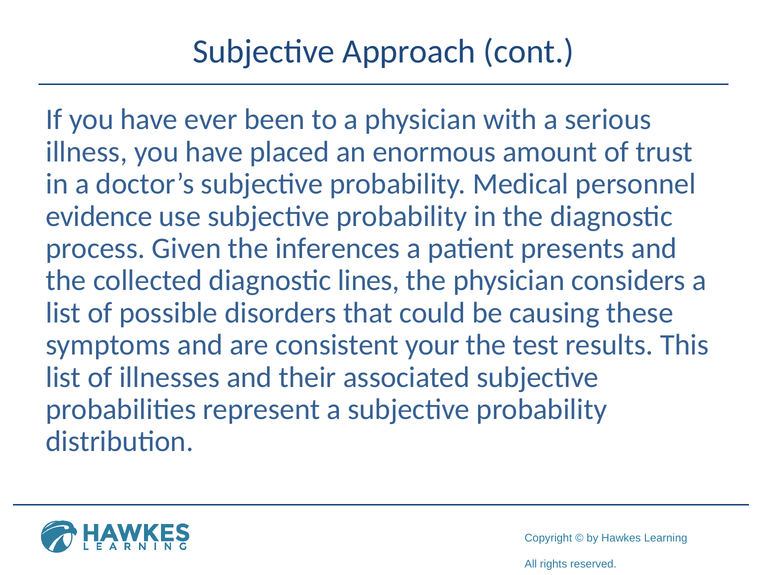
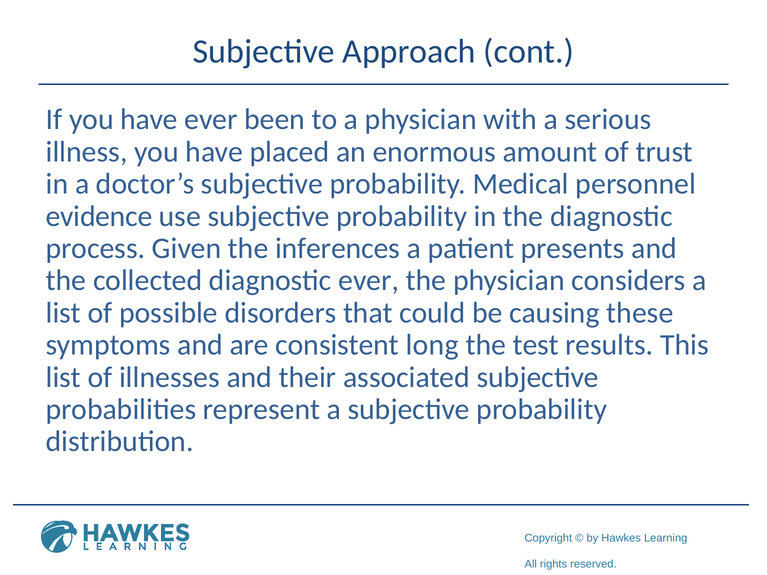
diagnostic lines: lines -> ever
your: your -> long
